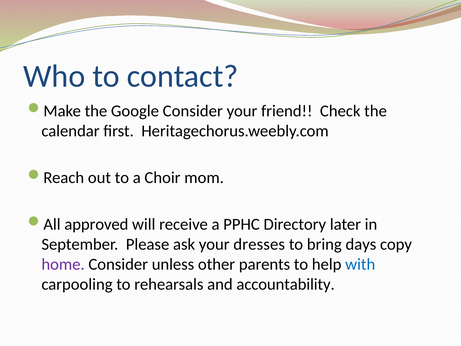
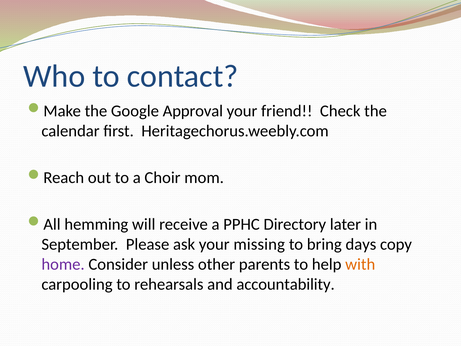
Google Consider: Consider -> Approval
approved: approved -> hemming
dresses: dresses -> missing
with colour: blue -> orange
